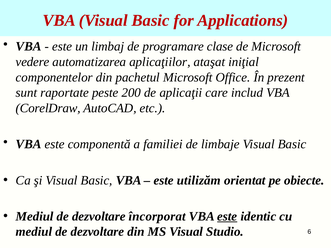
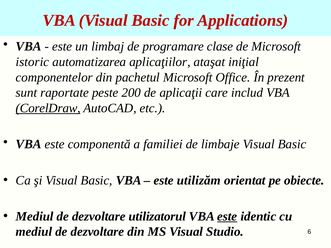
vedere: vedere -> istoric
CorelDraw underline: none -> present
încorporat: încorporat -> utilizatorul
